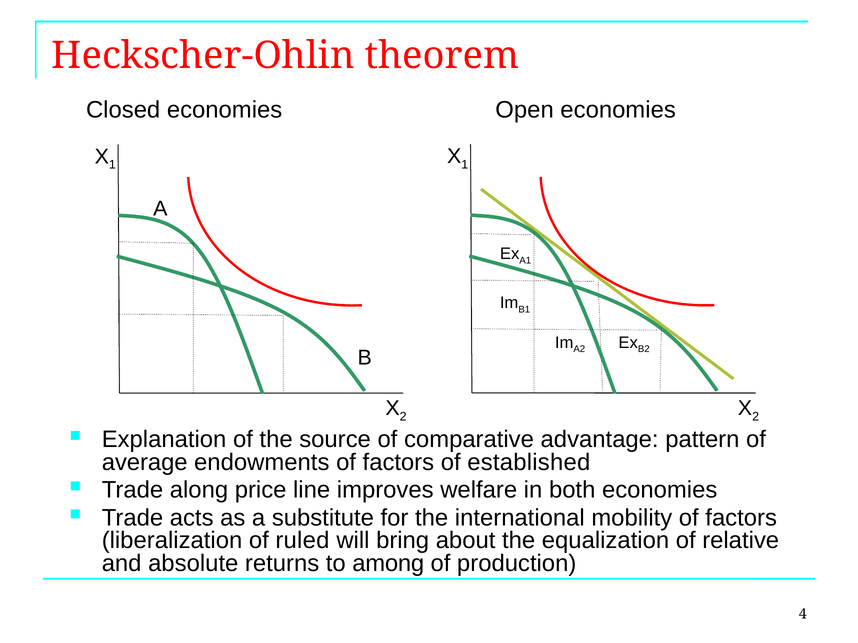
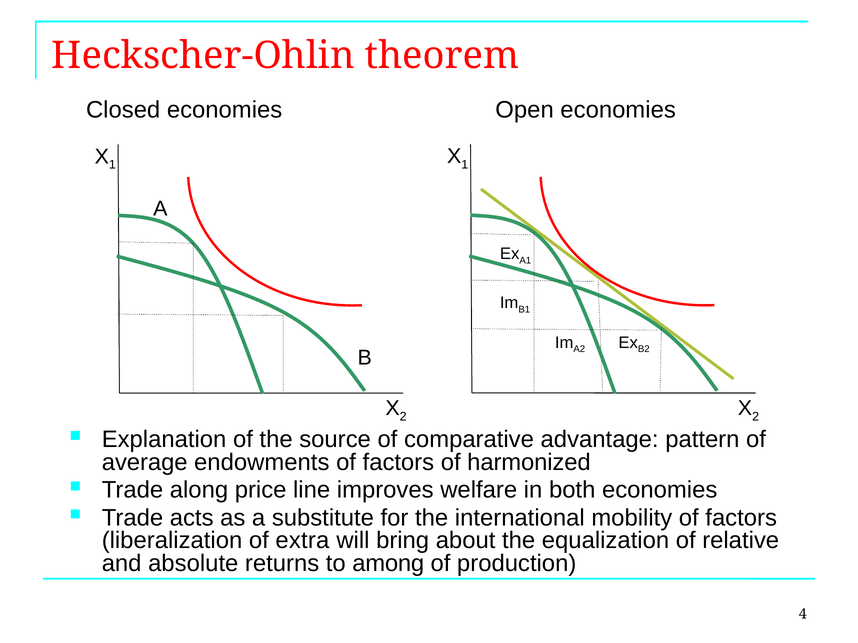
established: established -> harmonized
ruled: ruled -> extra
